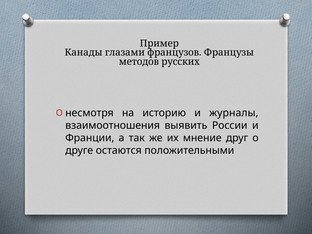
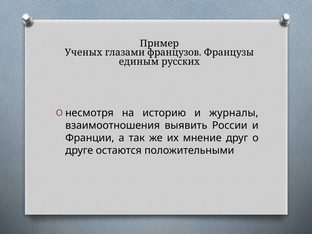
Канады: Канады -> Ученых
методов: методов -> единым
